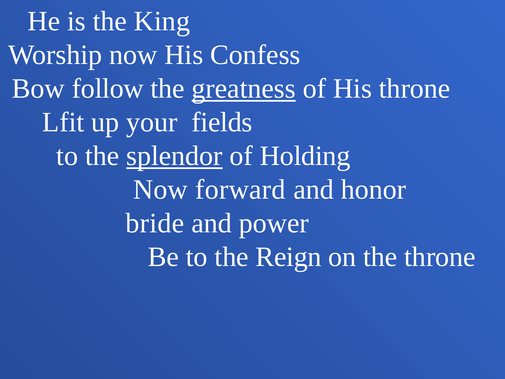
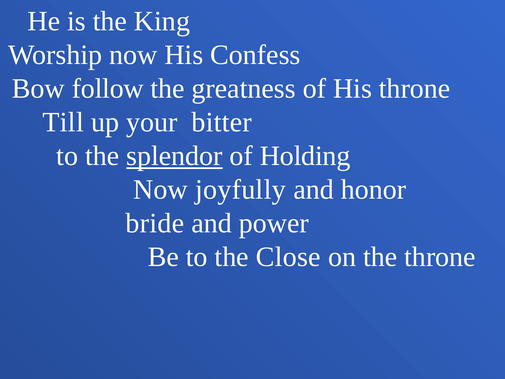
greatness underline: present -> none
Lfit: Lfit -> Till
fields: fields -> bitter
forward: forward -> joyfully
Reign: Reign -> Close
